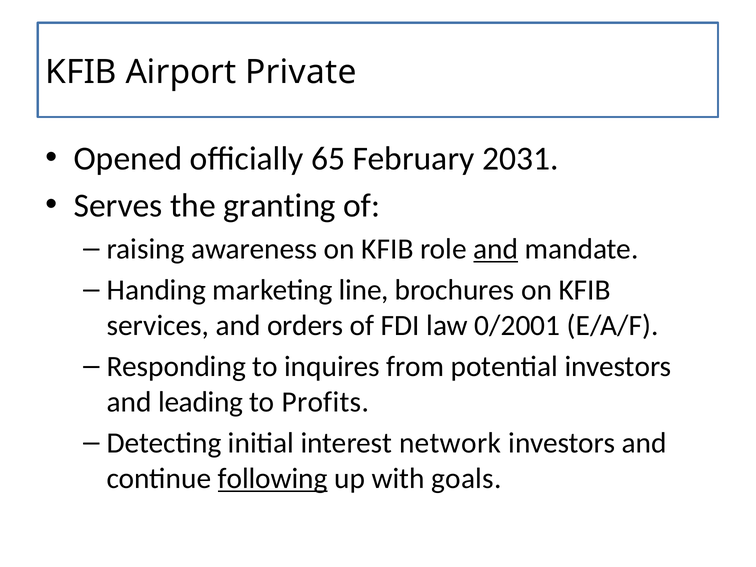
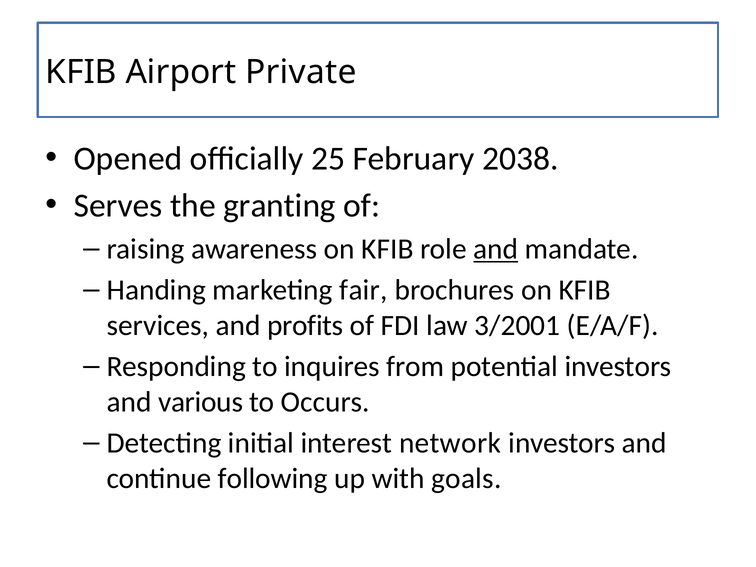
65: 65 -> 25
2031: 2031 -> 2038
line: line -> fair
orders: orders -> profits
0/2001: 0/2001 -> 3/2001
leading: leading -> various
Profits: Profits -> Occurs
following underline: present -> none
